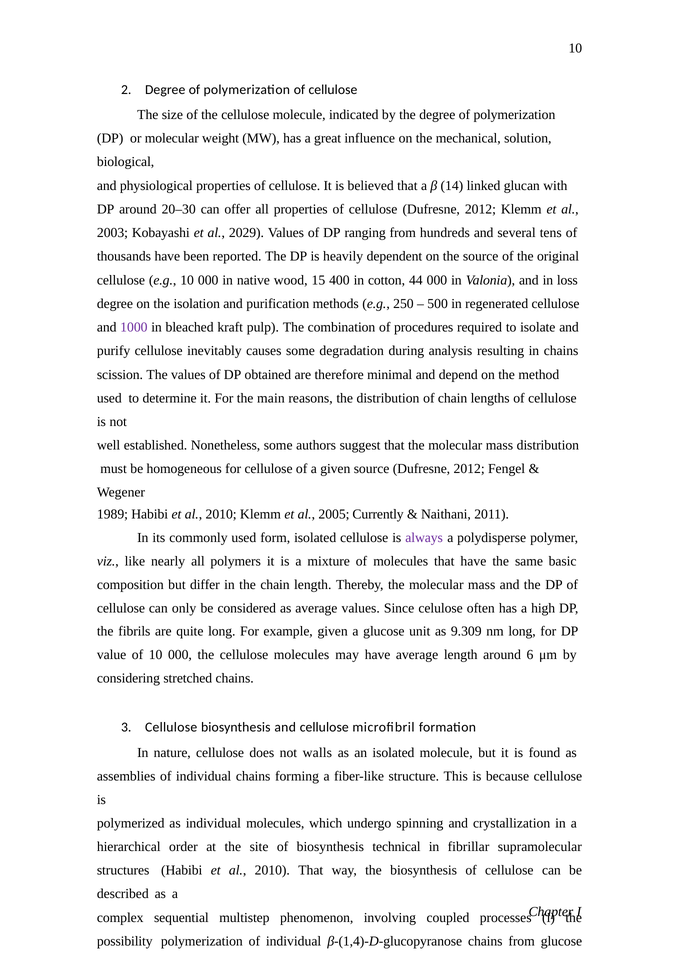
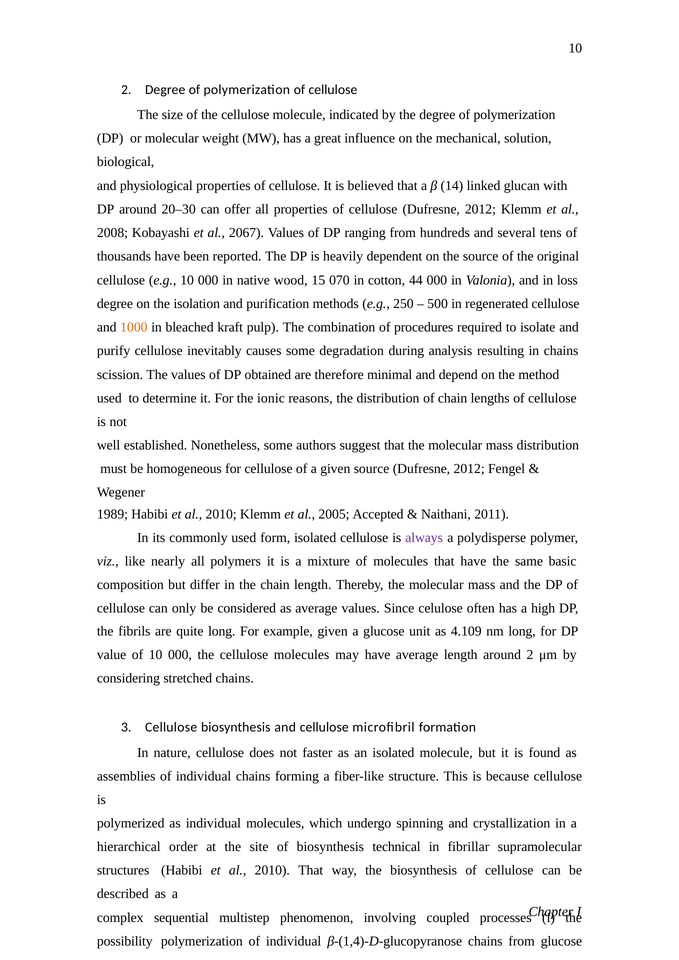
2003: 2003 -> 2008
2029: 2029 -> 2067
400: 400 -> 070
1000 colour: purple -> orange
main: main -> ionic
Currently: Currently -> Accepted
9.309: 9.309 -> 4.109
around 6: 6 -> 2
walls: walls -> faster
